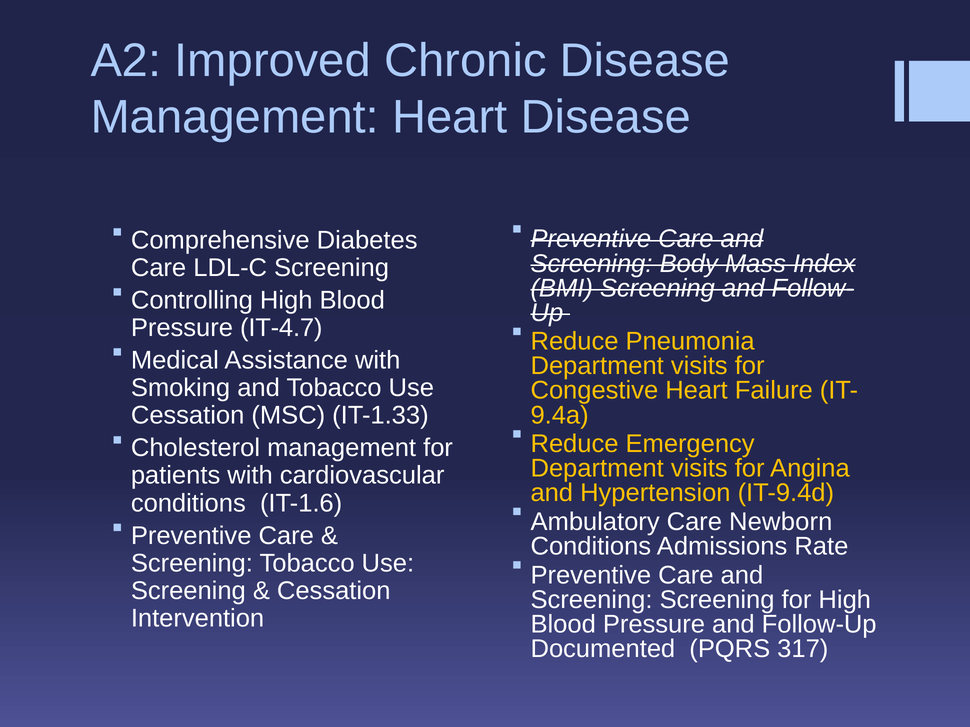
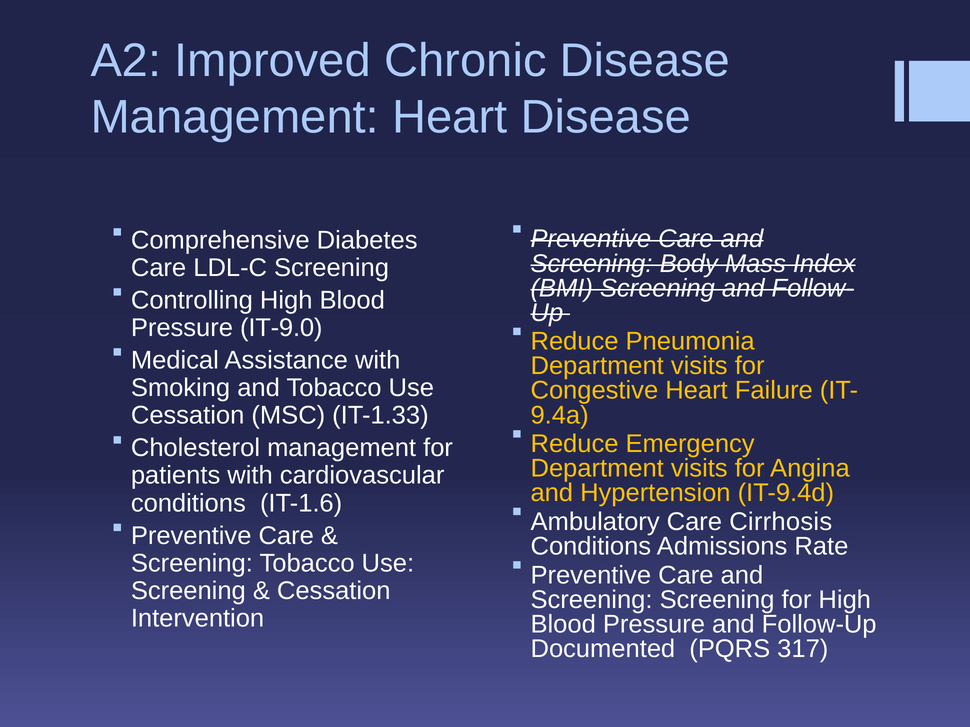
IT-4.7: IT-4.7 -> IT-9.0
Newborn: Newborn -> Cirrhosis
